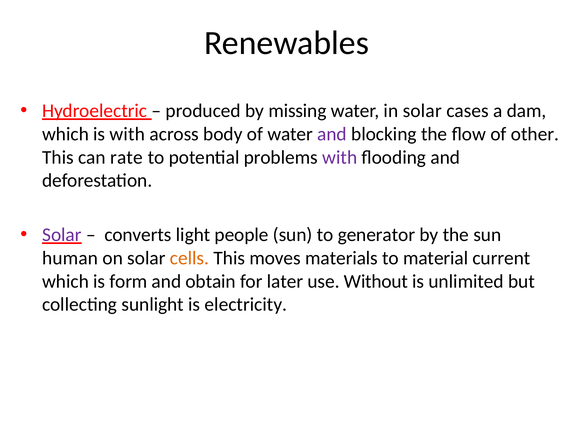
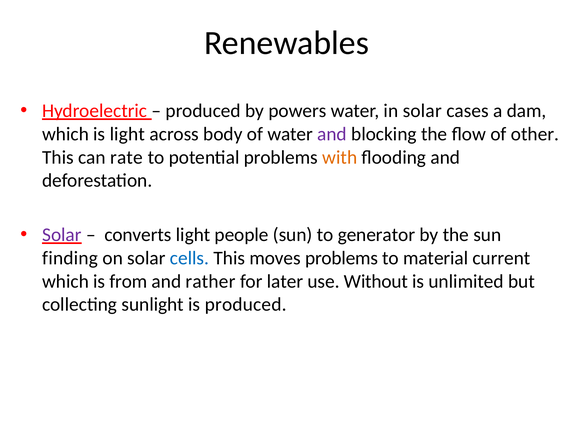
missing: missing -> powers
is with: with -> light
with at (340, 157) colour: purple -> orange
human: human -> finding
cells colour: orange -> blue
moves materials: materials -> problems
form: form -> from
obtain: obtain -> rather
is electricity: electricity -> produced
